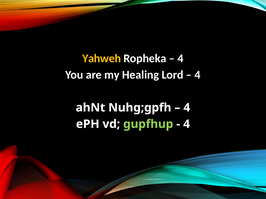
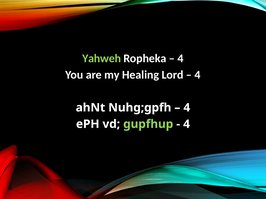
Yahweh colour: yellow -> light green
